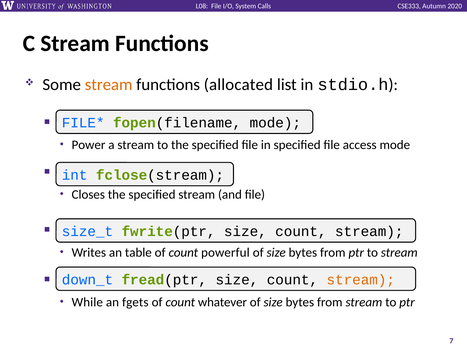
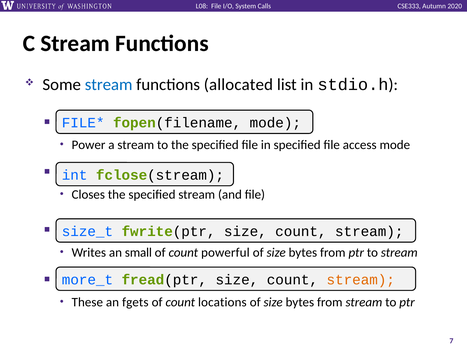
stream at (109, 85) colour: orange -> blue
table: table -> small
down_t: down_t -> more_t
While: While -> These
whatever: whatever -> locations
